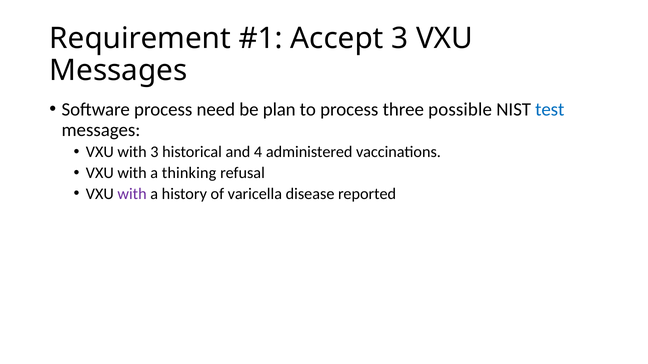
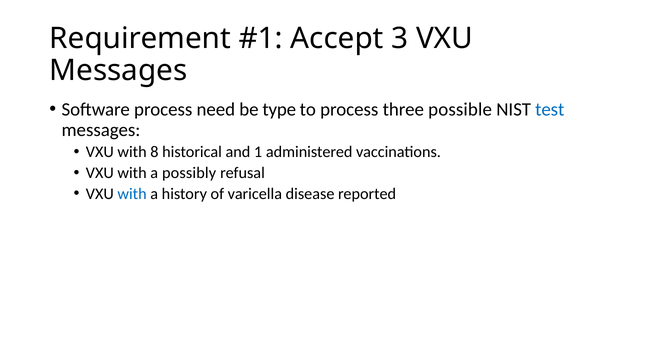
plan: plan -> type
with 3: 3 -> 8
4: 4 -> 1
thinking: thinking -> possibly
with at (132, 194) colour: purple -> blue
